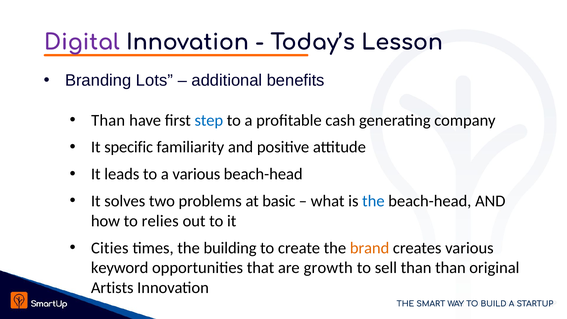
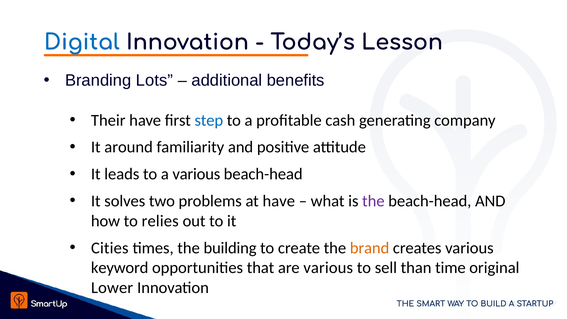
Digital colour: purple -> blue
Than at (108, 120): Than -> Their
specific: specific -> around
at basic: basic -> have
the at (373, 201) colour: blue -> purple
are growth: growth -> various
than than: than -> time
Artists: Artists -> Lower
